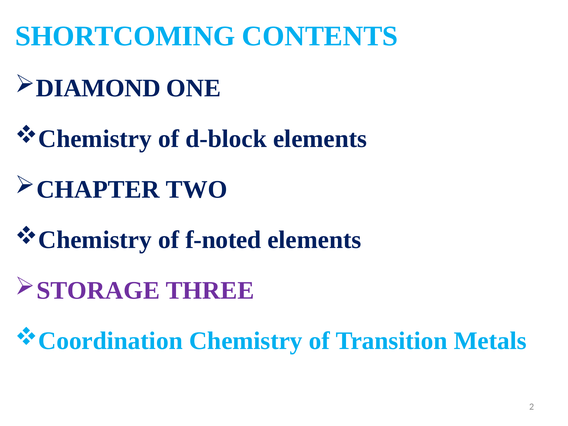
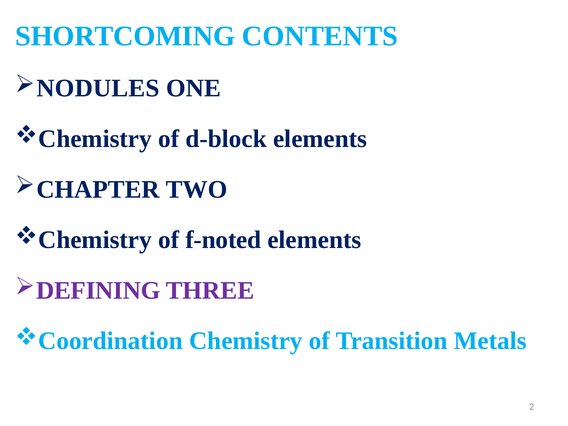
DIAMOND: DIAMOND -> NODULES
STORAGE: STORAGE -> DEFINING
